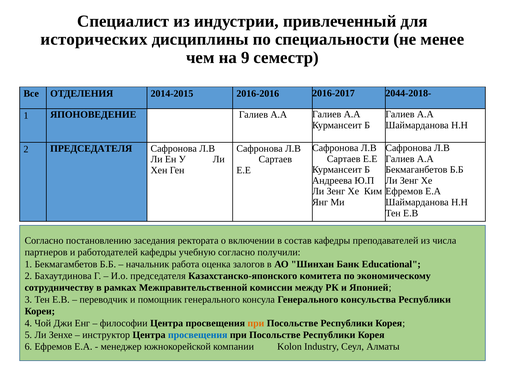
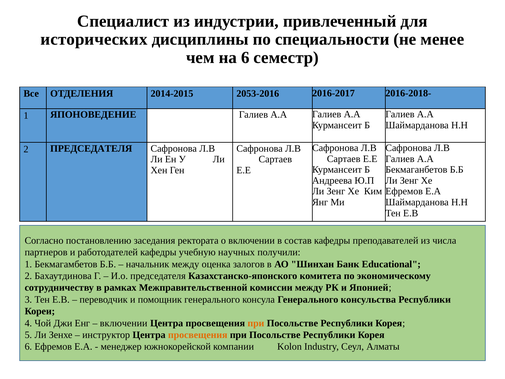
на 9: 9 -> 6
2016-2016: 2016-2016 -> 2053-2016
2044-2018-: 2044-2018- -> 2016-2018-
учебную согласно: согласно -> научных
начальник работа: работа -> между
философии at (124, 323): философии -> включении
просвещения at (198, 335) colour: blue -> orange
